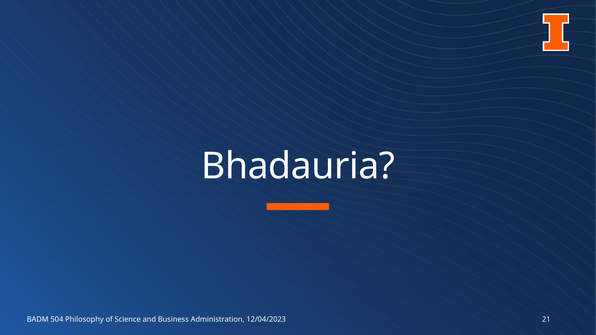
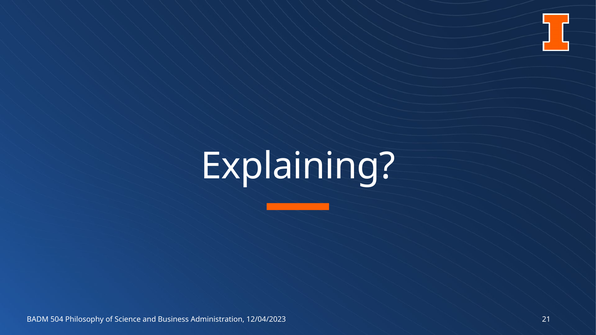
Bhadauria: Bhadauria -> Explaining
